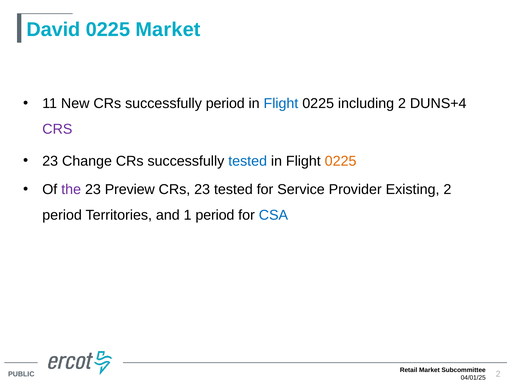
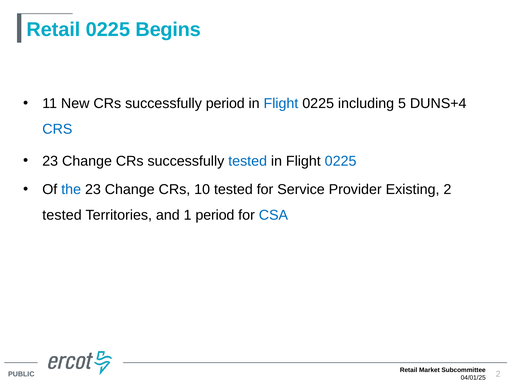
David at (53, 30): David -> Retail
0225 Market: Market -> Begins
including 2: 2 -> 5
CRS at (57, 129) colour: purple -> blue
0225 at (341, 161) colour: orange -> blue
the colour: purple -> blue
Preview at (130, 190): Preview -> Change
CRs 23: 23 -> 10
period at (62, 215): period -> tested
